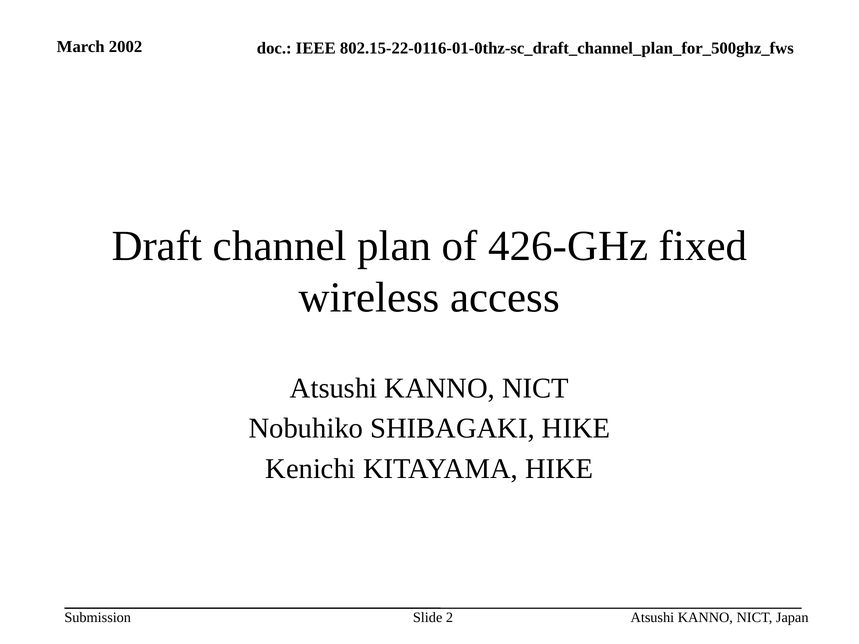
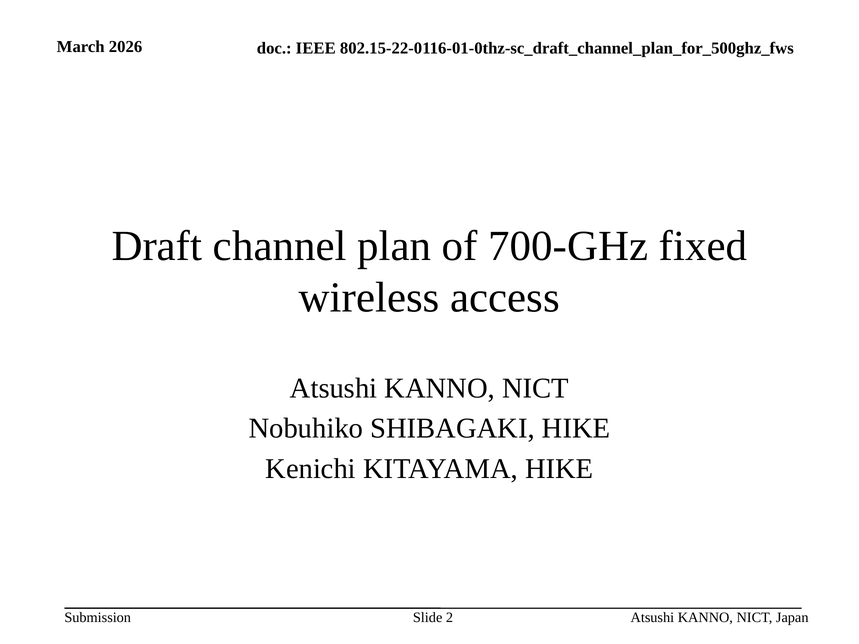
2002: 2002 -> 2026
426-GHz: 426-GHz -> 700-GHz
